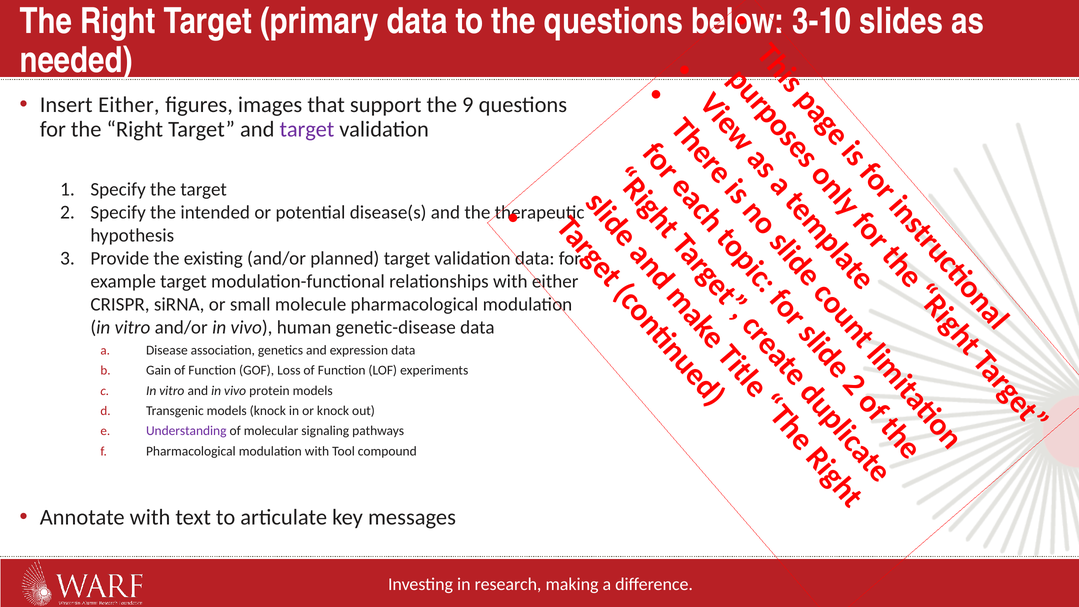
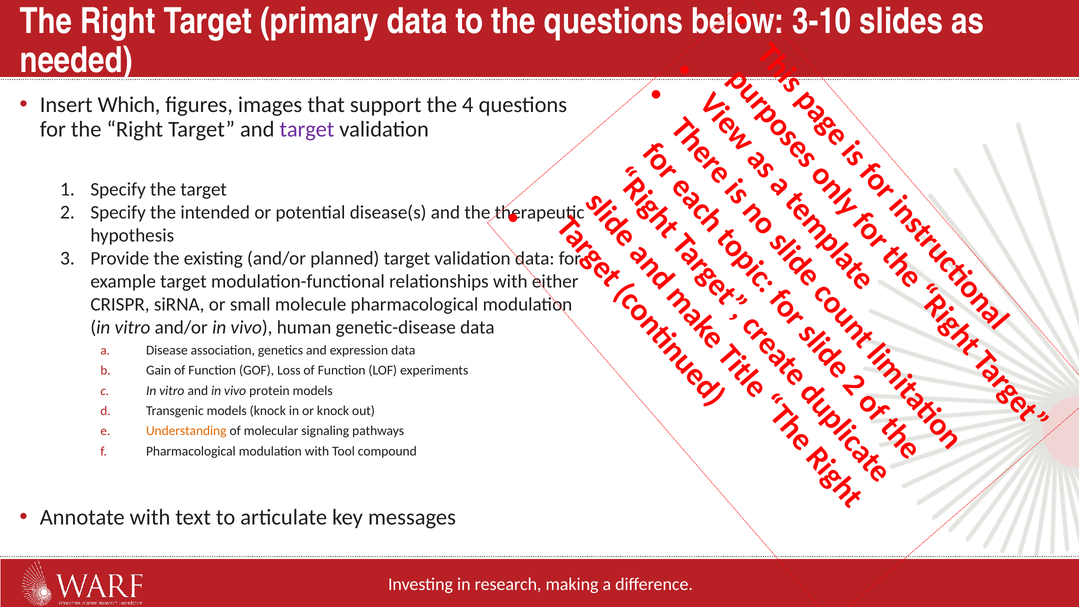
Insert Either: Either -> Which
9: 9 -> 4
Understanding colour: purple -> orange
